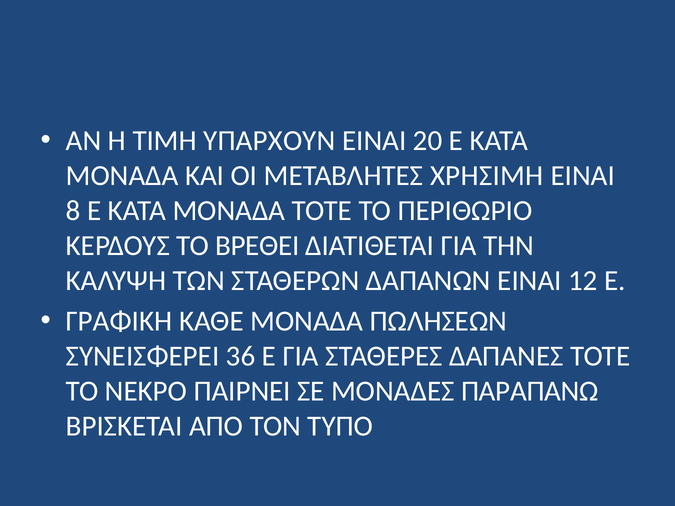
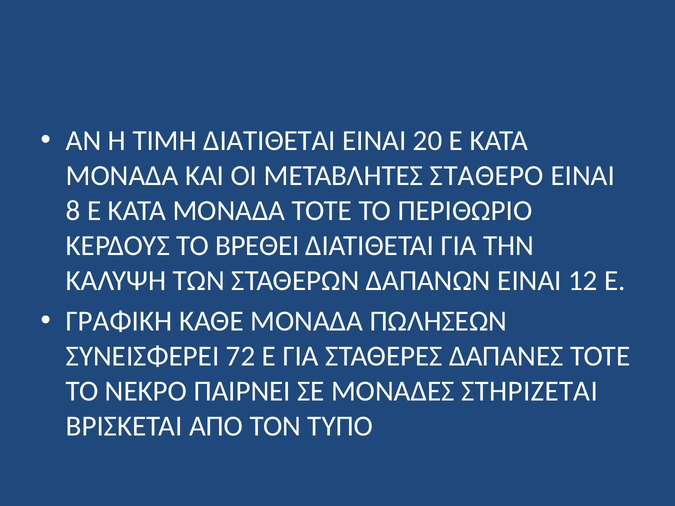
ΤΙΜΗ ΥΠΑΡΧΟΥΝ: ΥΠΑΡΧΟΥΝ -> ΔΙΑΤΙΘΕΤΑΙ
ΧΡΗΣΙΜΗ: ΧΡΗΣΙΜΗ -> ΣΤΑΘΕΡΟ
36: 36 -> 72
ΠΑΡΑΠΑΝΩ: ΠΑΡΑΠΑΝΩ -> ΣΤΗΡΙΖΕΤΑΙ
